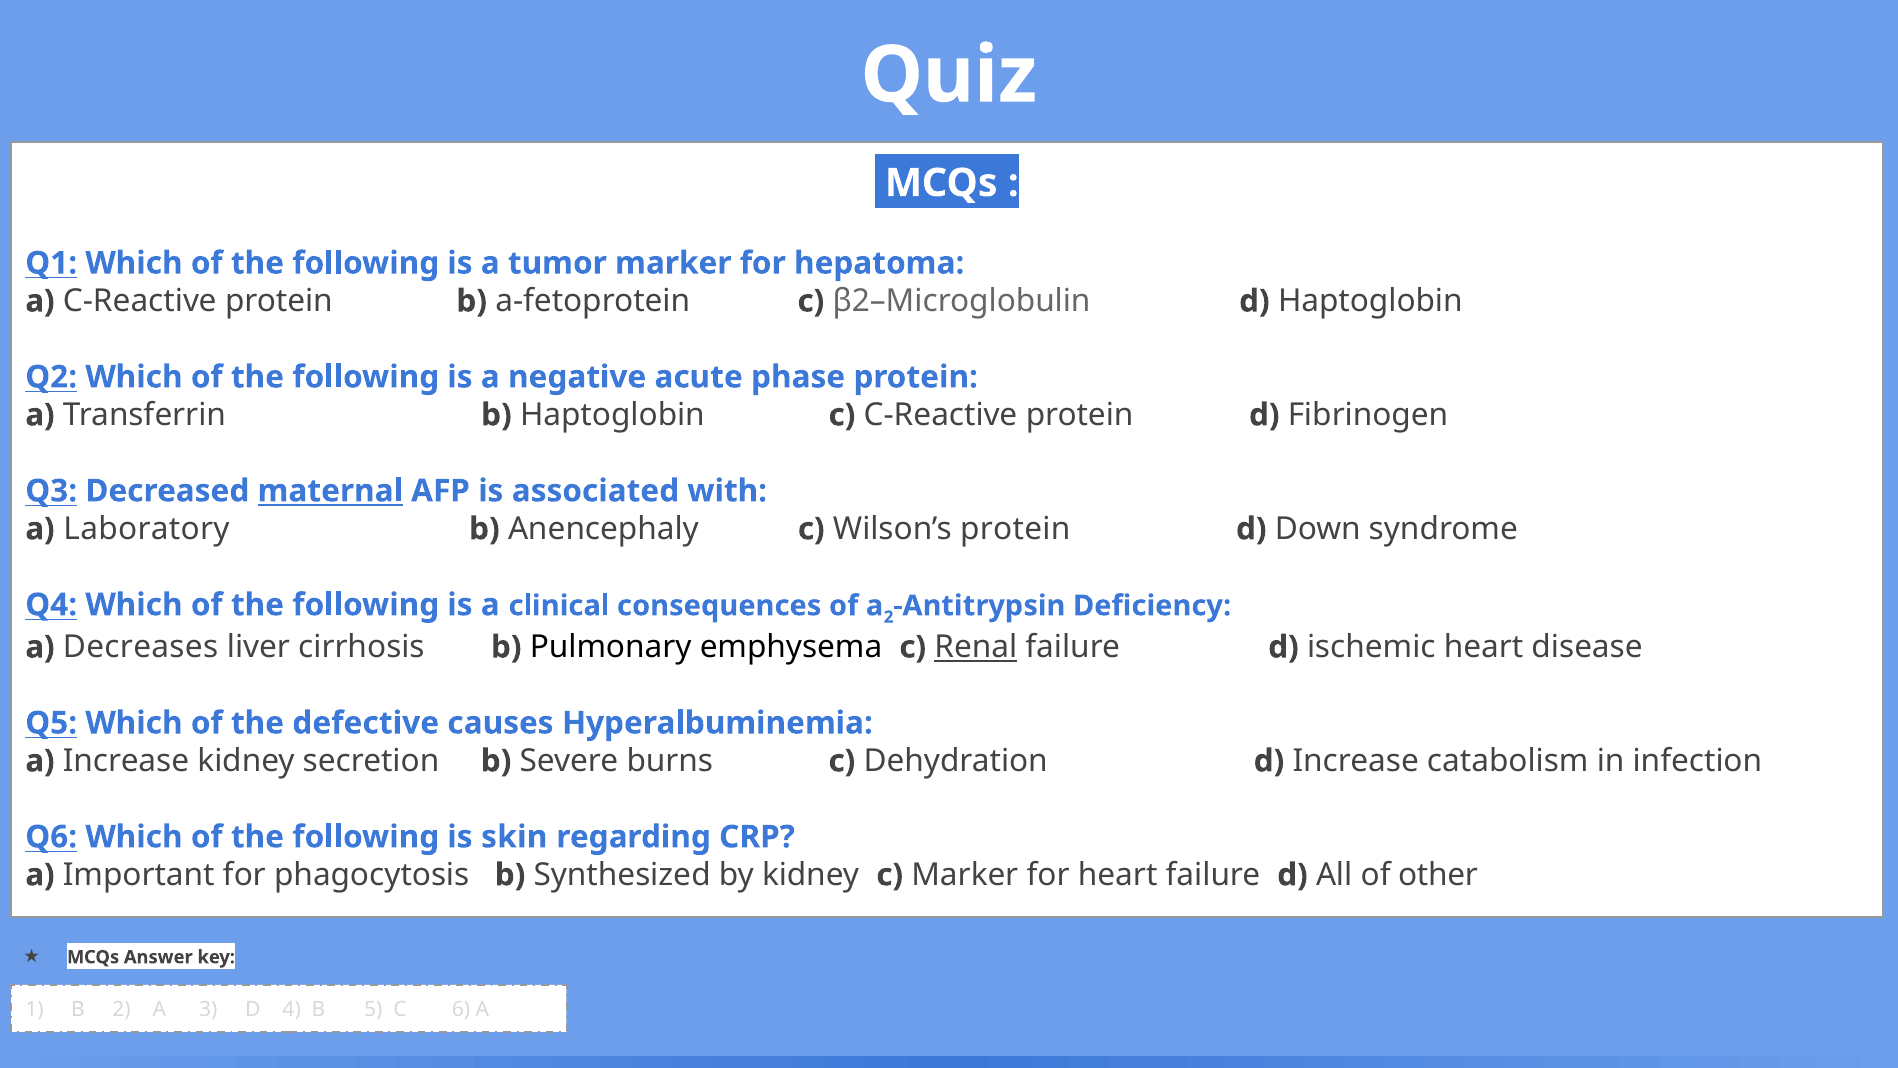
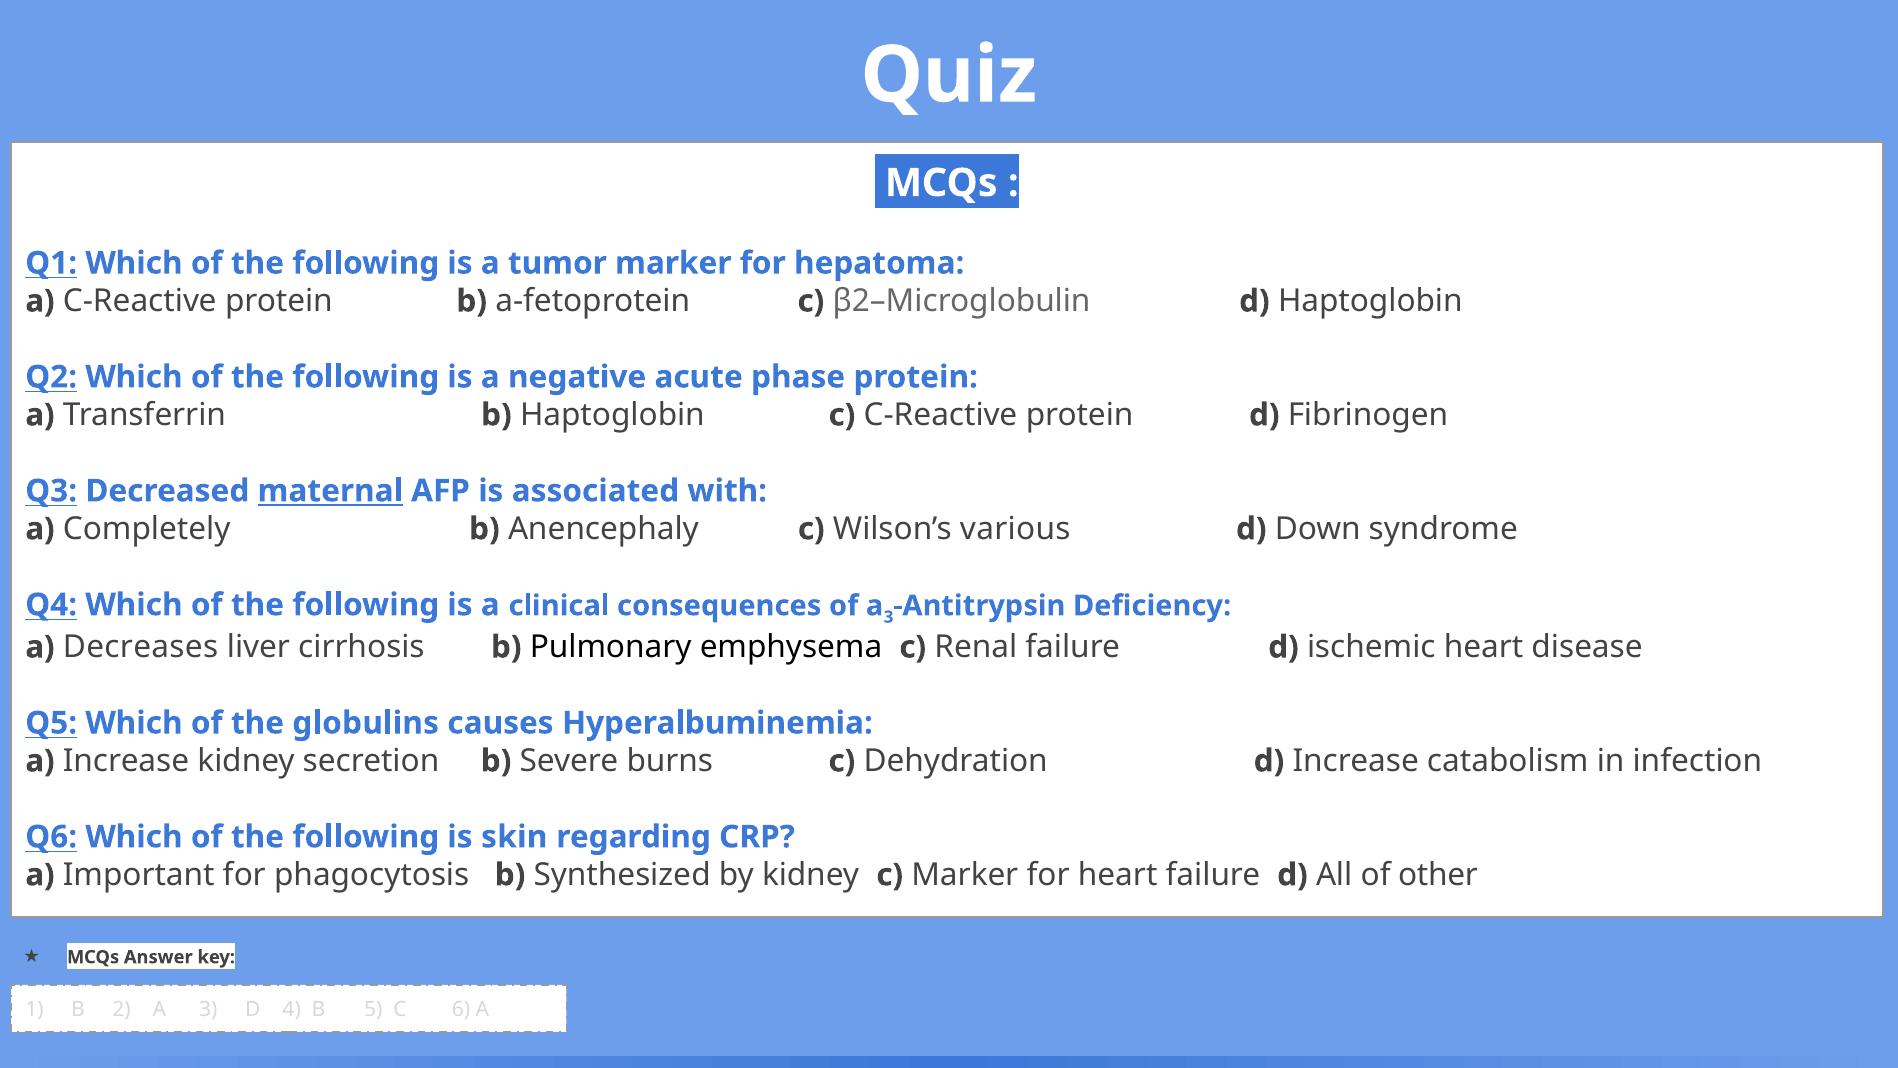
Laboratory: Laboratory -> Completely
Wilson’s protein: protein -> various
of a 2: 2 -> 3
Renal underline: present -> none
defective: defective -> globulins
